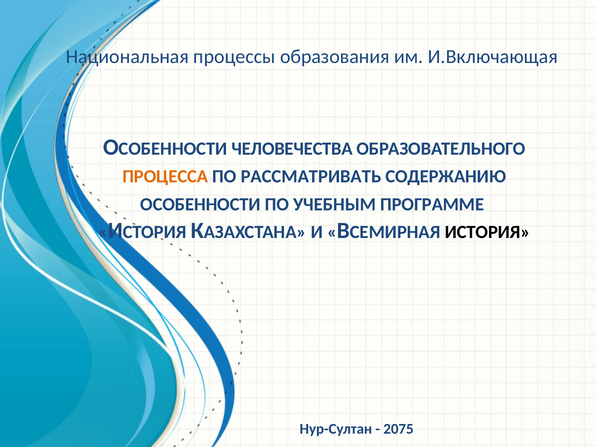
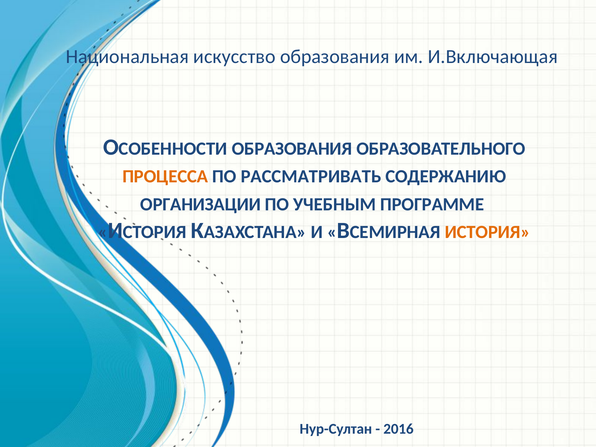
процессы: процессы -> искусство
ЧЕЛОВЕЧЕСТВА at (292, 149): ЧЕЛОВЕЧЕСТВА -> ОБРАЗОВАНИЯ
ОСОБЕННОСТИ: ОСОБЕННОСТИ -> ОРГАНИЗАЦИИ
ИСТОРИЯ colour: black -> orange
2075: 2075 -> 2016
